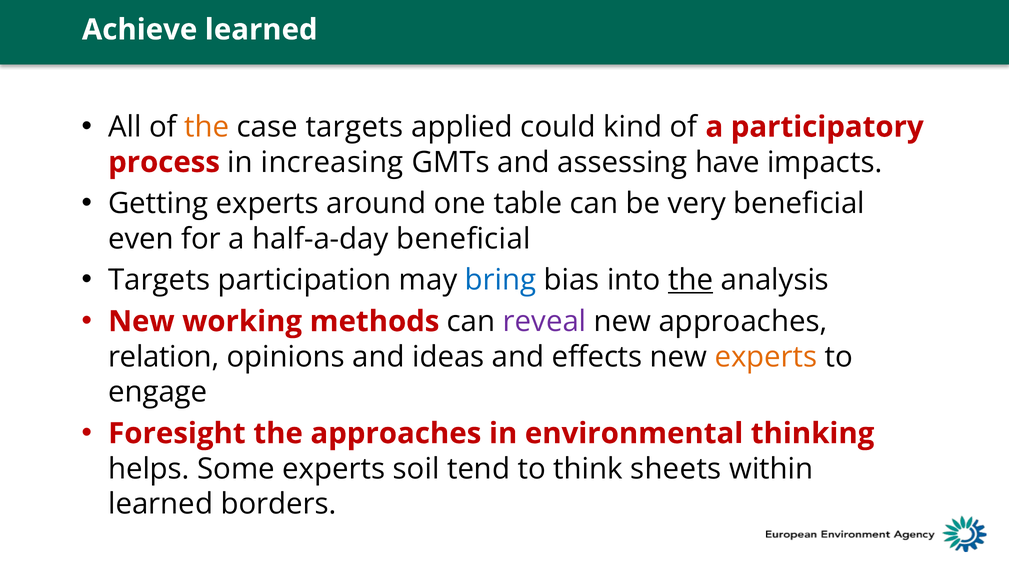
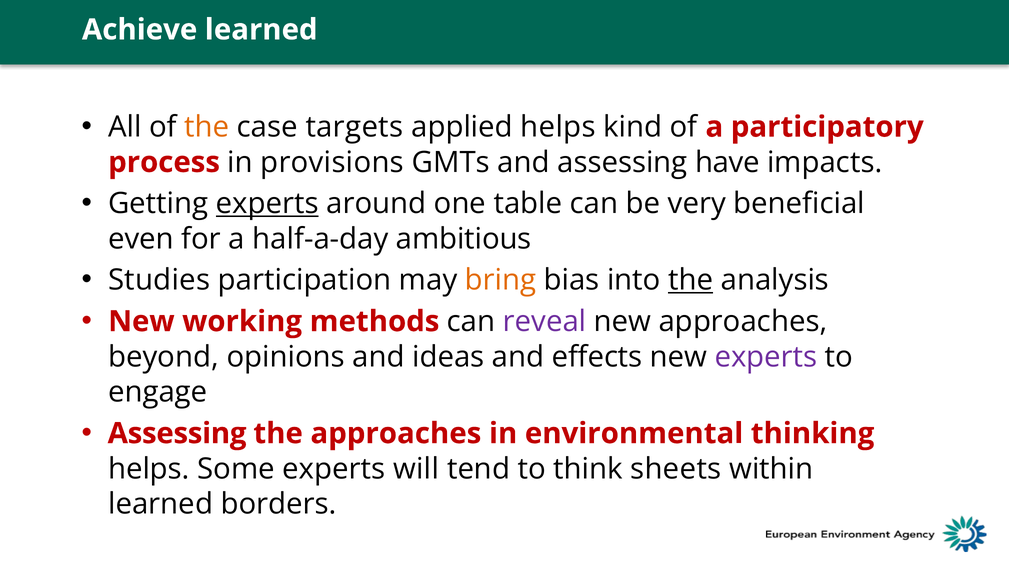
applied could: could -> helps
increasing: increasing -> provisions
experts at (267, 203) underline: none -> present
half-a-day beneficial: beneficial -> ambitious
Targets at (159, 280): Targets -> Studies
bring colour: blue -> orange
relation: relation -> beyond
experts at (766, 357) colour: orange -> purple
Foresight at (177, 433): Foresight -> Assessing
soil: soil -> will
